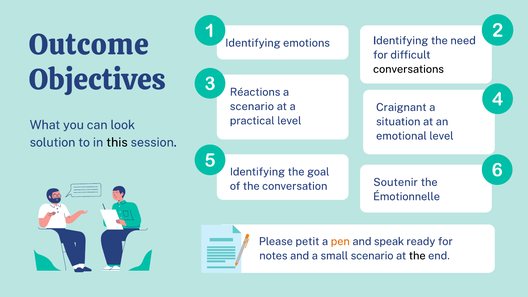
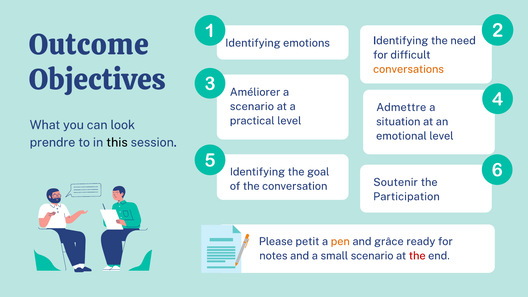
conversations colour: black -> orange
Réactions: Réactions -> Améliorer
Craignant: Craignant -> Admettre
solution: solution -> prendre
Émotionnelle: Émotionnelle -> Participation
speak: speak -> grâce
the at (417, 256) colour: black -> red
